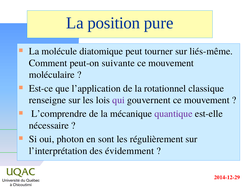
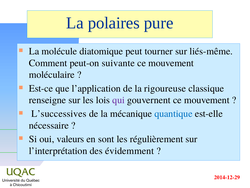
position: position -> polaires
rotationnel: rotationnel -> rigoureuse
L’comprendre: L’comprendre -> L’successives
quantique colour: purple -> blue
photon: photon -> valeurs
